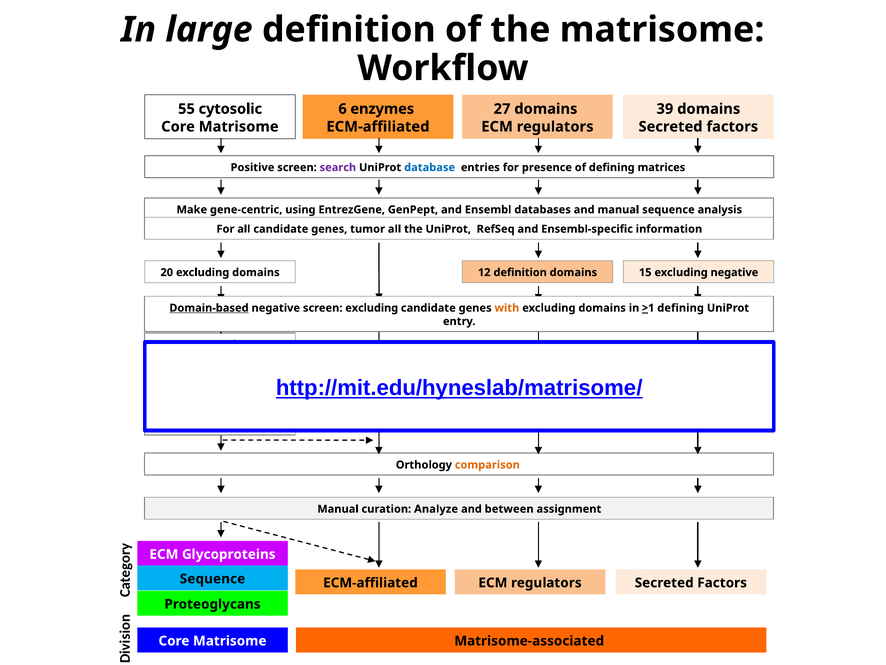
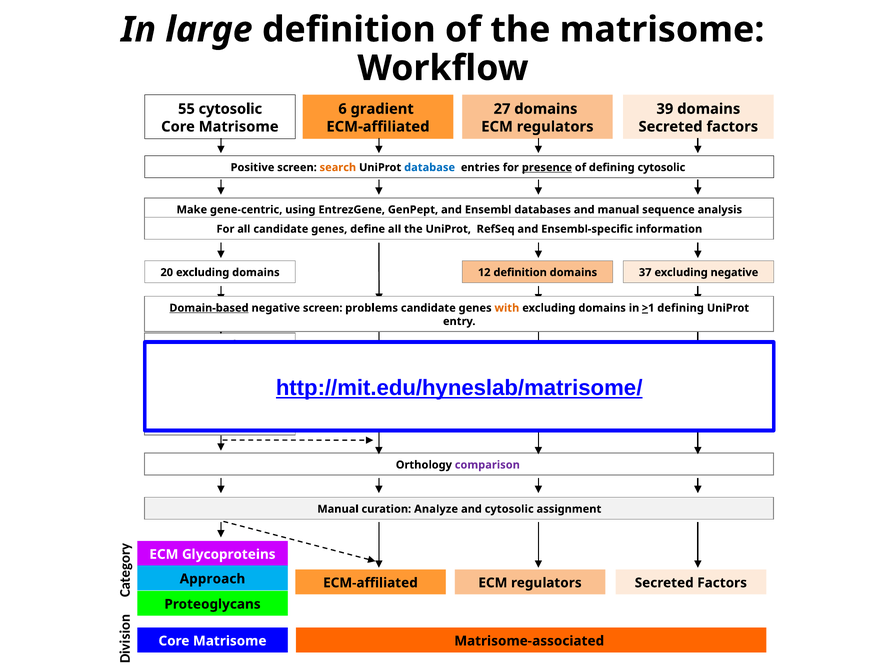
enzymes: enzymes -> gradient
search colour: purple -> orange
presence underline: none -> present
defining matrices: matrices -> cytosolic
tumor: tumor -> define
15: 15 -> 37
screen excluding: excluding -> problems
comparison colour: orange -> purple
and between: between -> cytosolic
Sequence at (212, 578): Sequence -> Approach
